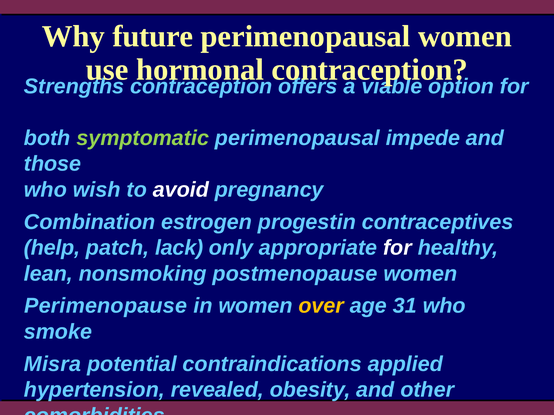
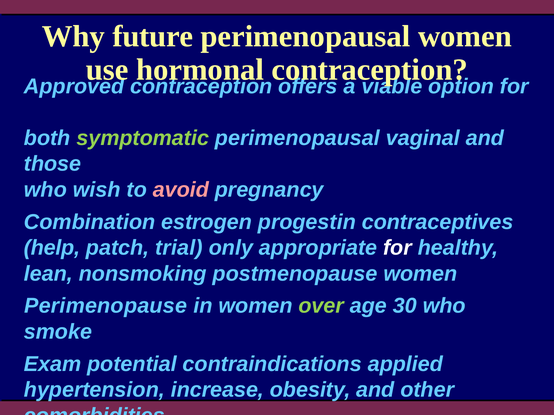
Strengths: Strengths -> Approved
impede: impede -> vaginal
avoid colour: white -> pink
lack: lack -> trial
over colour: yellow -> light green
31: 31 -> 30
Misra: Misra -> Exam
revealed: revealed -> increase
